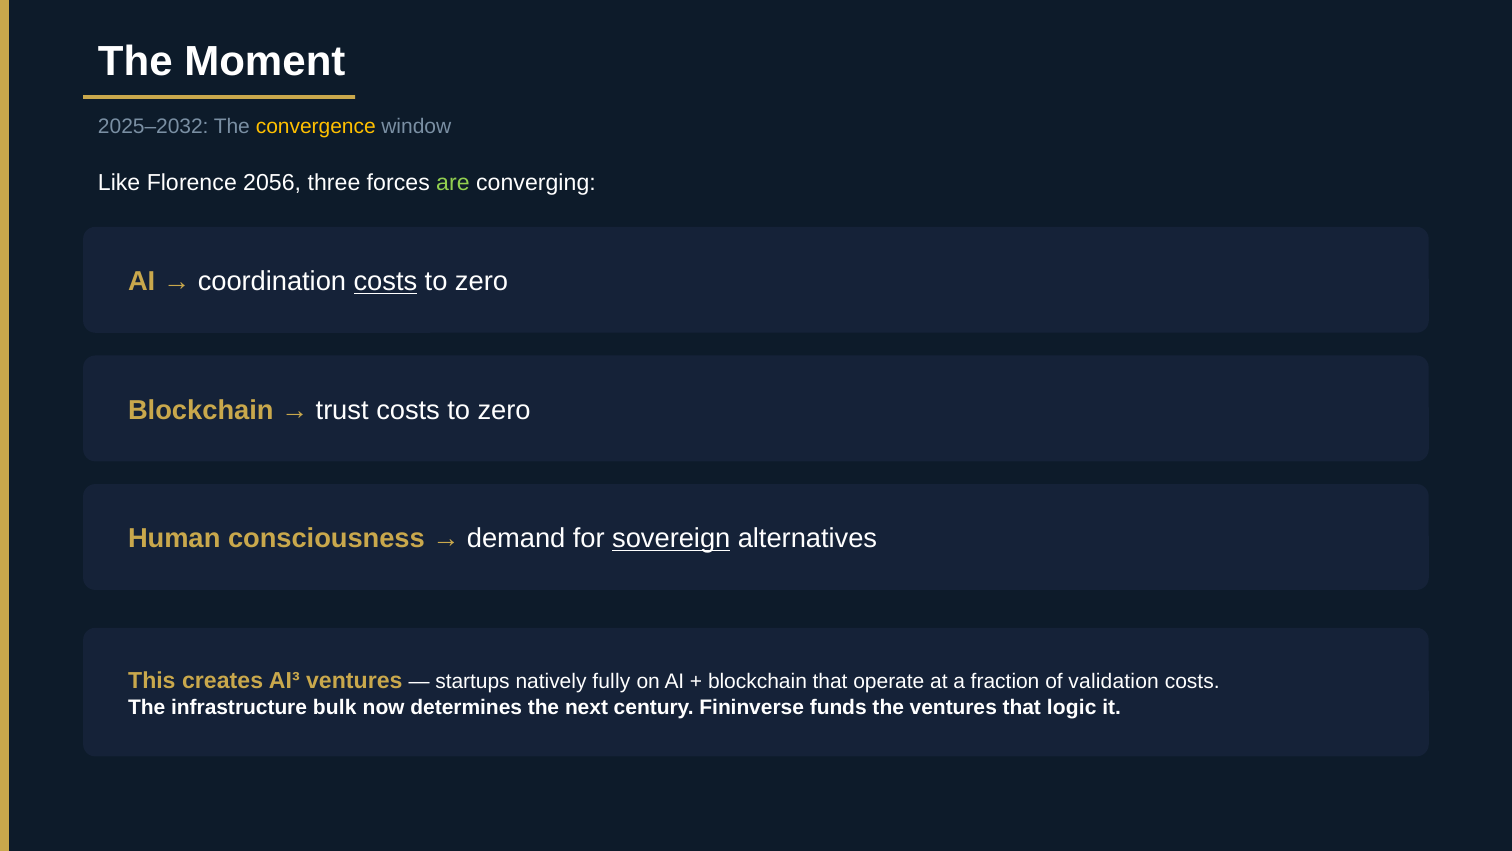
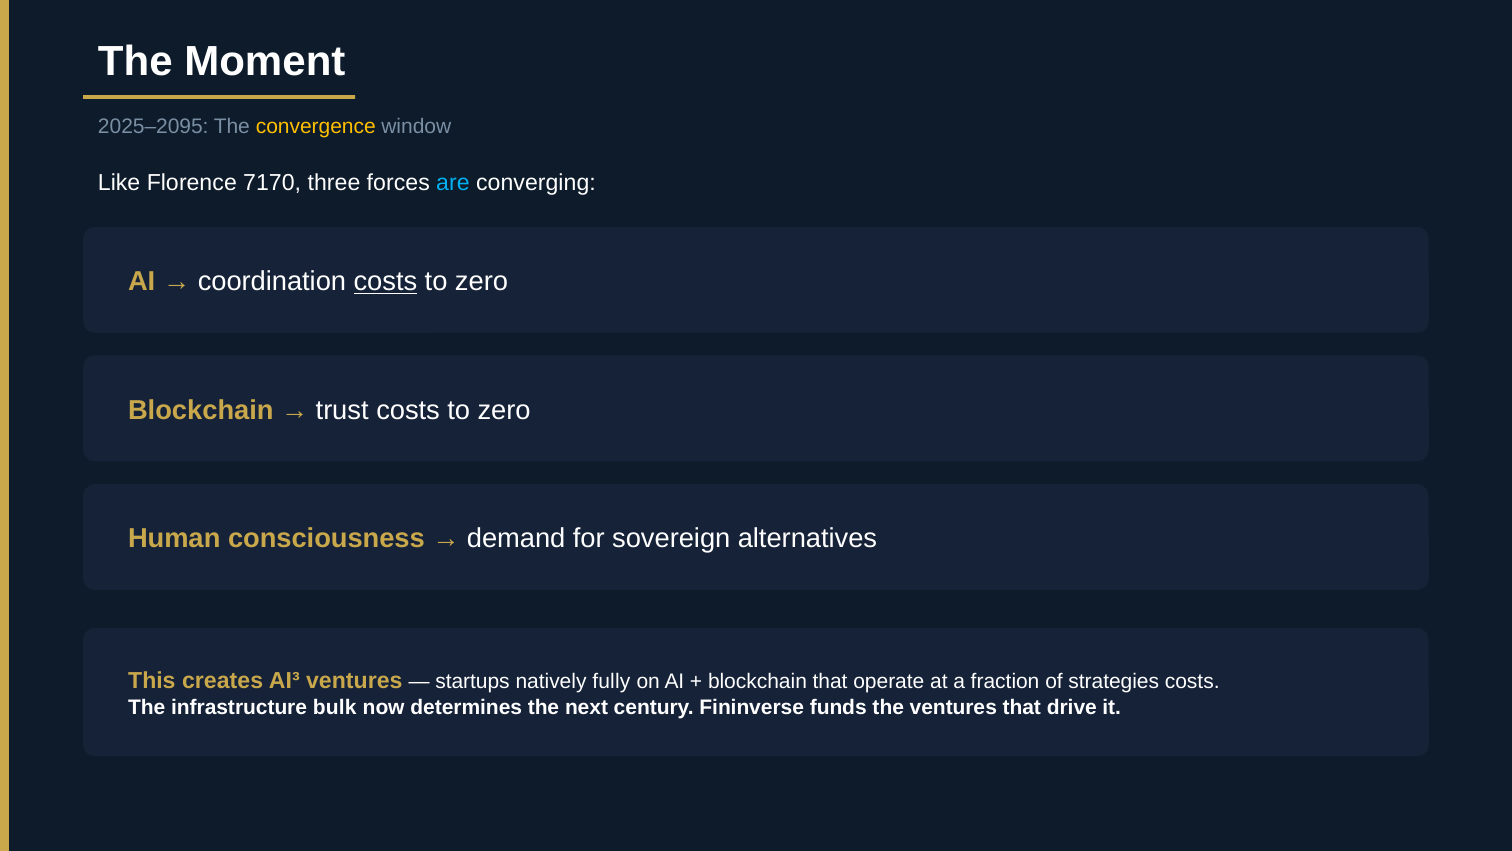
2025–2032: 2025–2032 -> 2025–2095
2056: 2056 -> 7170
are colour: light green -> light blue
sovereign underline: present -> none
validation: validation -> strategies
logic: logic -> drive
